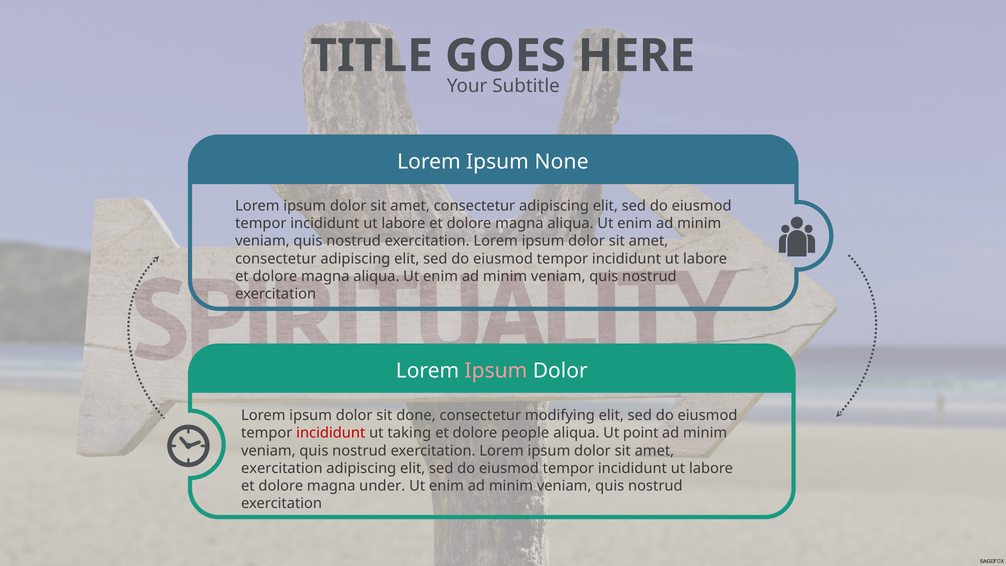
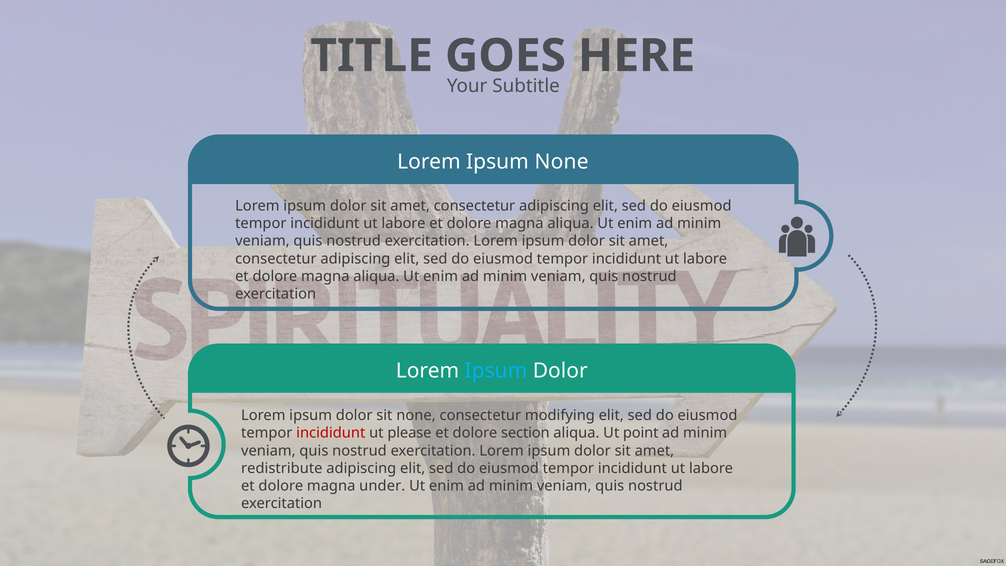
Ipsum at (496, 371) colour: pink -> light blue
sit done: done -> none
taking: taking -> please
people: people -> section
exercitation at (282, 468): exercitation -> redistribute
